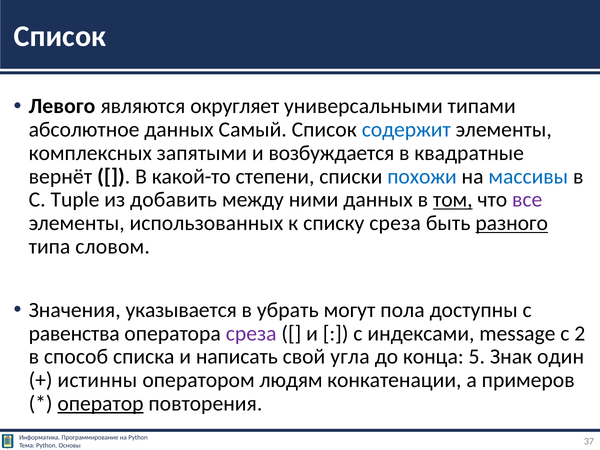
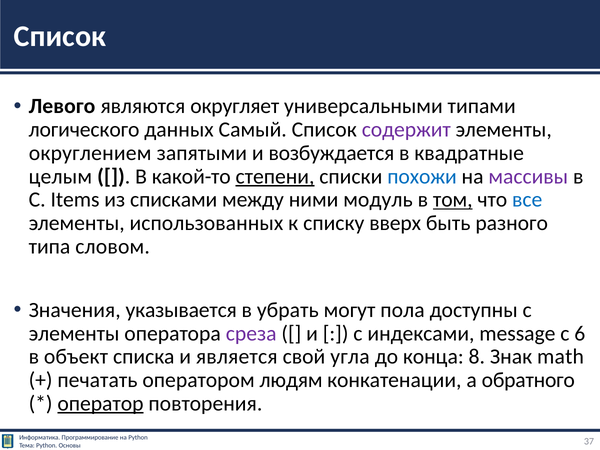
абсолютное: абсолютное -> логического
содержит colour: blue -> purple
комплексных: комплексных -> округлением
вернёт: вернёт -> целым
степени underline: none -> present
массивы colour: blue -> purple
Tuple: Tuple -> Items
добавить: добавить -> списками
ними данных: данных -> модуль
все colour: purple -> blue
списку среза: среза -> вверх
разного underline: present -> none
равенства at (74, 333): равенства -> элементы
2: 2 -> 6
способ: способ -> объект
написать: написать -> является
5: 5 -> 8
один: один -> math
истинны: истинны -> печатать
примеров: примеров -> обратного
